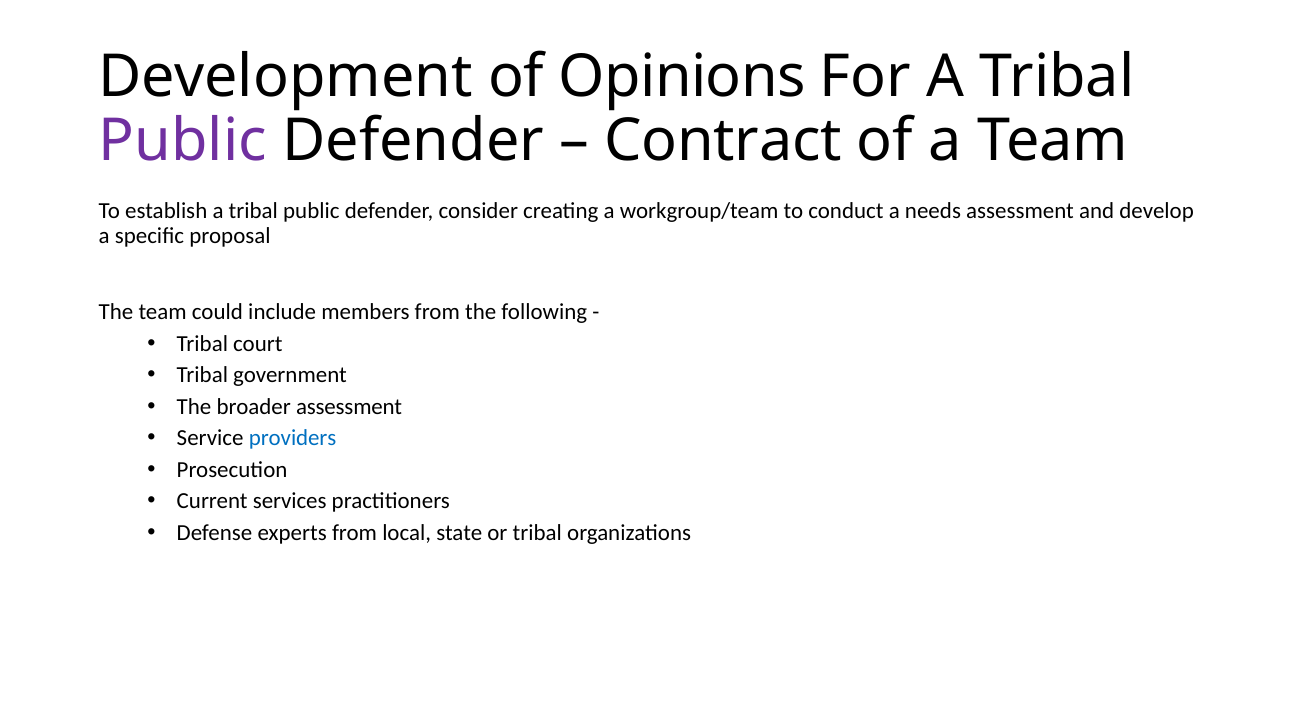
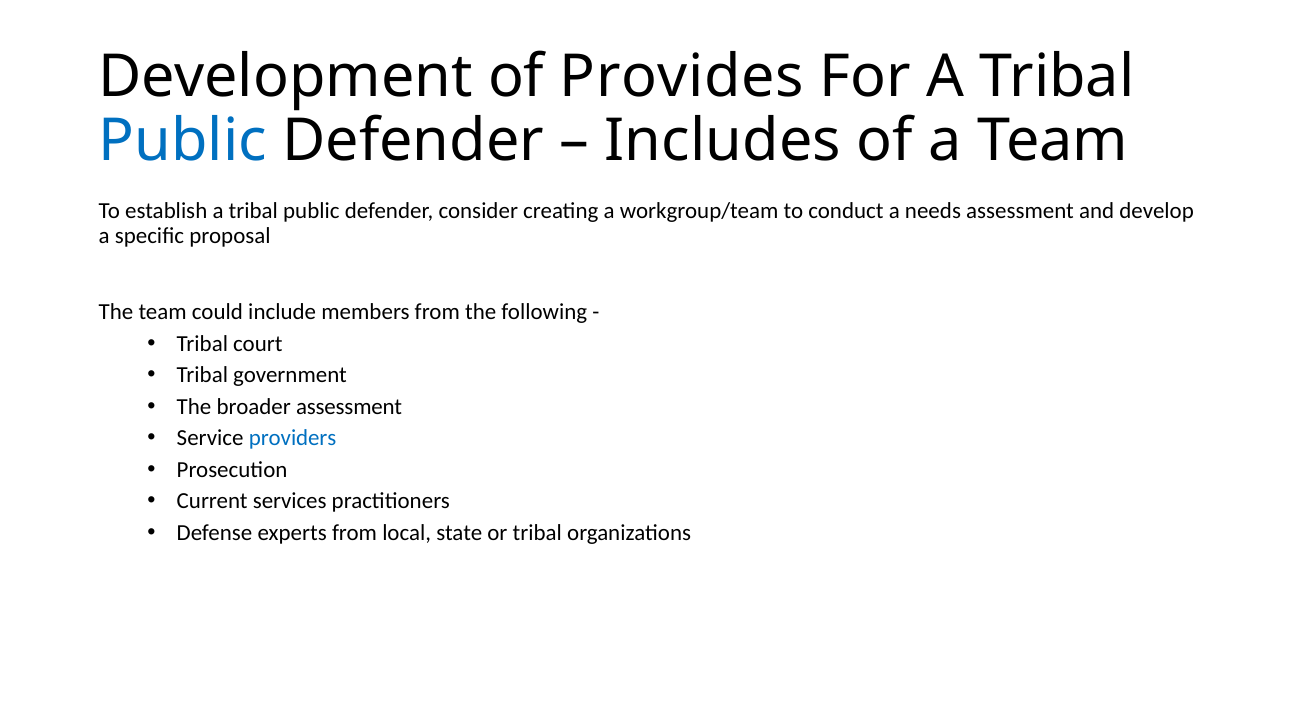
Opinions: Opinions -> Provides
Public at (183, 141) colour: purple -> blue
Contract: Contract -> Includes
